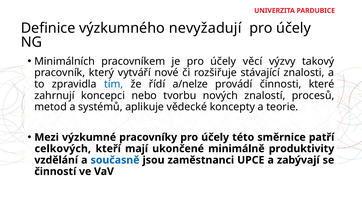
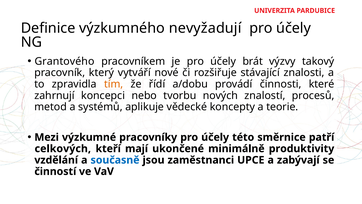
Minimálních: Minimálních -> Grantového
věcí: věcí -> brát
tím colour: blue -> orange
a/nelze: a/nelze -> a/dobu
